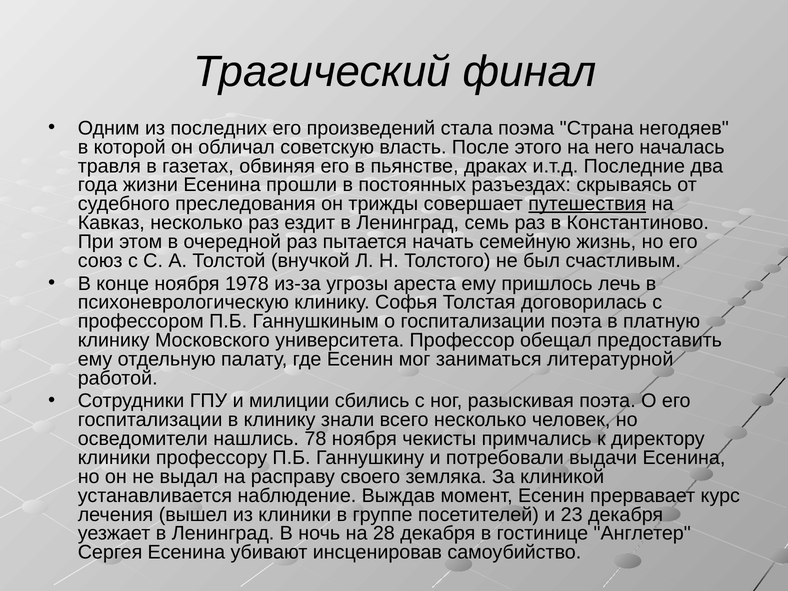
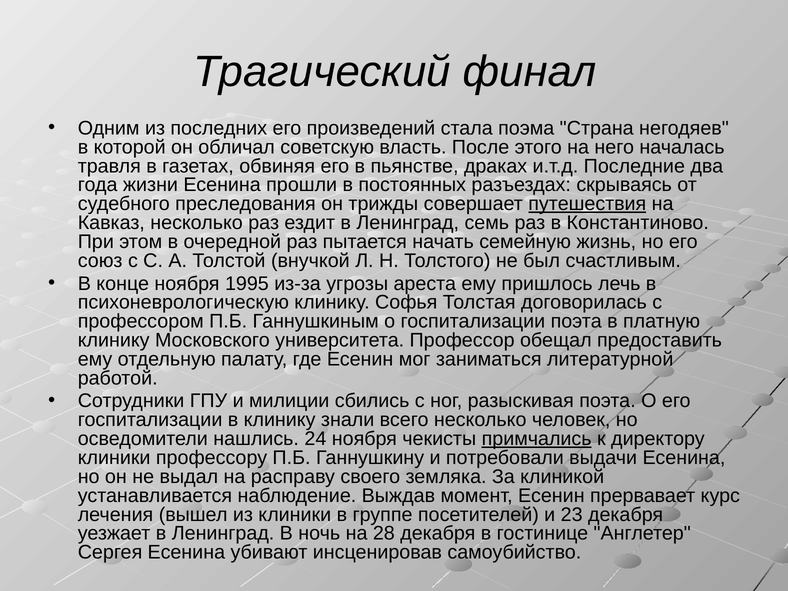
1978: 1978 -> 1995
78: 78 -> 24
примчались underline: none -> present
